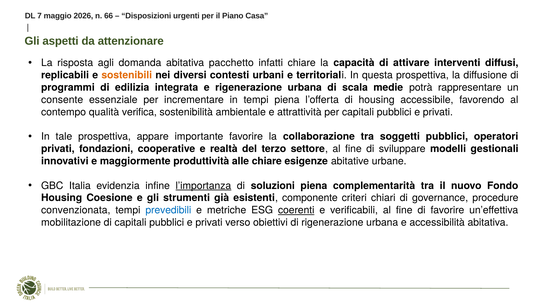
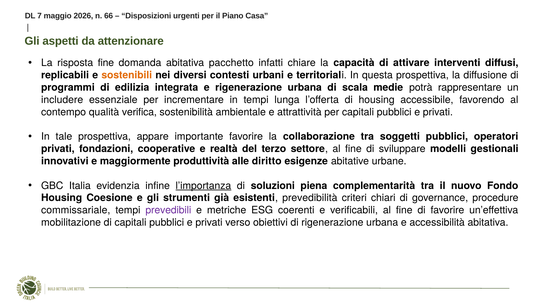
risposta agli: agli -> fine
consente: consente -> includere
tempi piena: piena -> lunga
alle chiare: chiare -> diritto
componente: componente -> prevedibilità
convenzionata: convenzionata -> commissariale
prevedibili colour: blue -> purple
coerenti underline: present -> none
